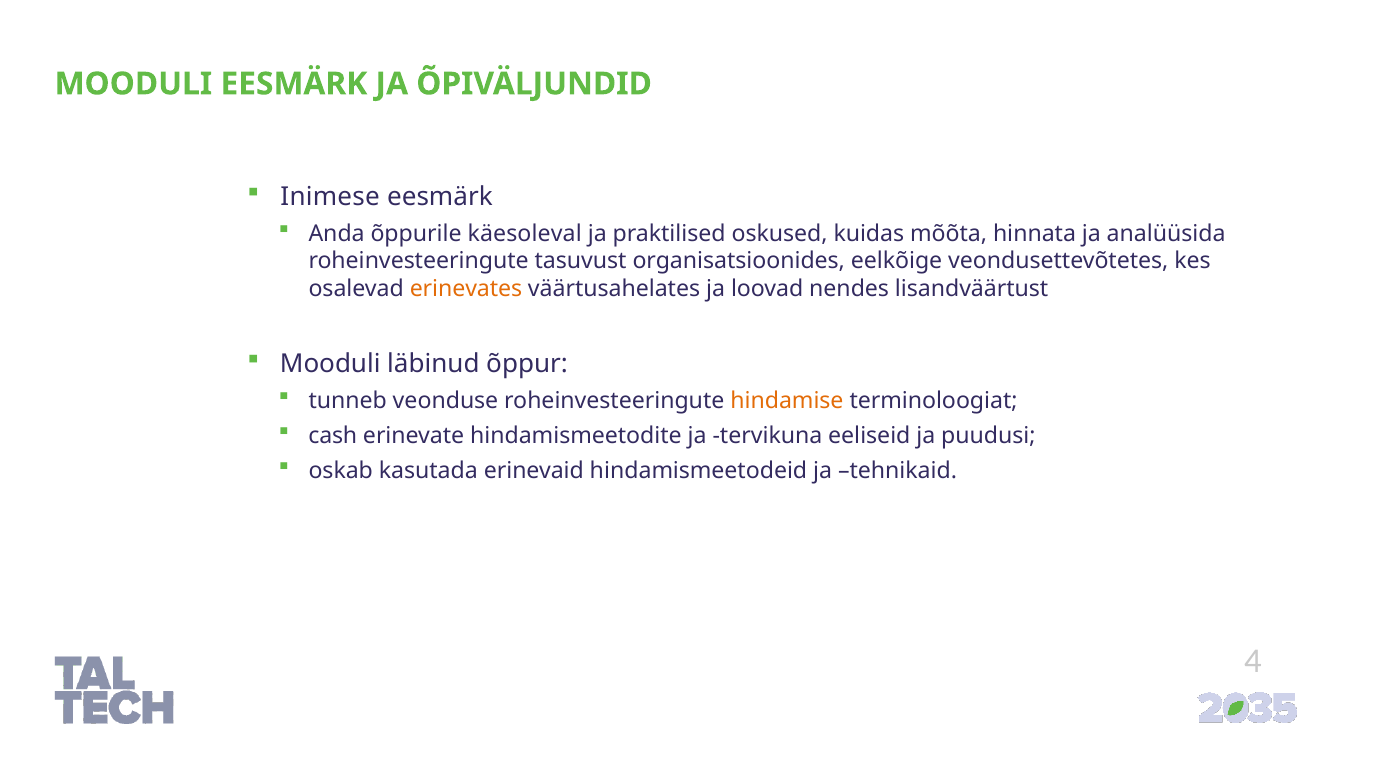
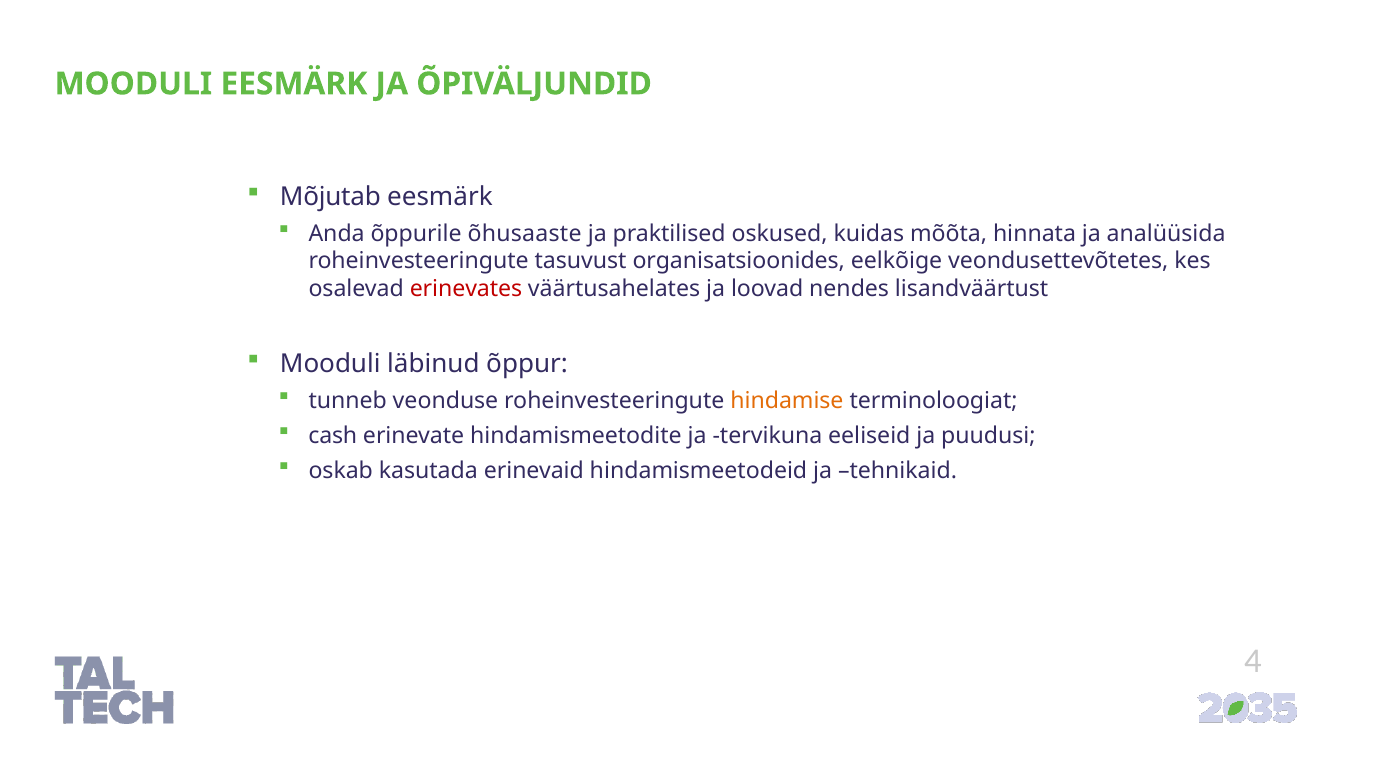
Inimese: Inimese -> Mõjutab
käesoleval: käesoleval -> õhusaaste
erinevates colour: orange -> red
